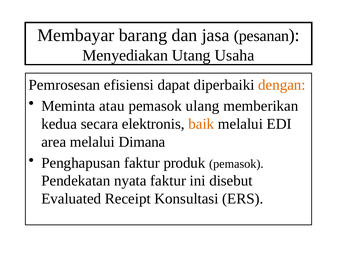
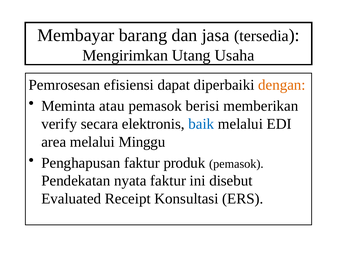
pesanan: pesanan -> tersedia
Menyediakan: Menyediakan -> Mengirimkan
ulang: ulang -> berisi
kedua: kedua -> verify
baik colour: orange -> blue
Dimana: Dimana -> Minggu
